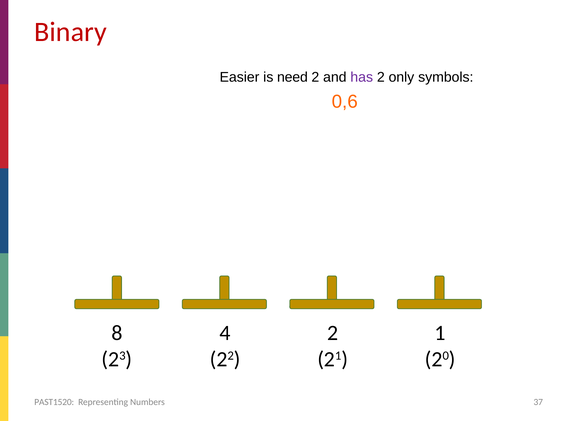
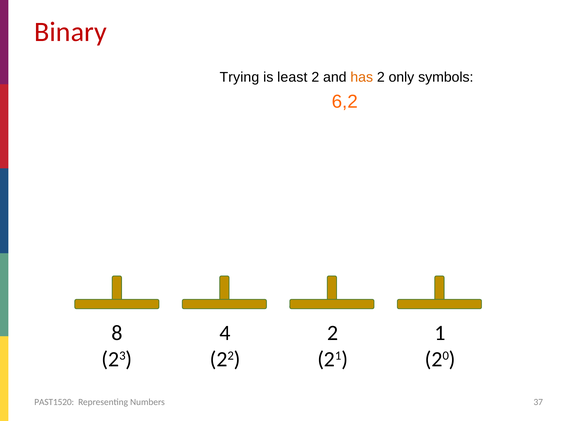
Easier: Easier -> Trying
need: need -> least
has colour: purple -> orange
0,6: 0,6 -> 6,2
